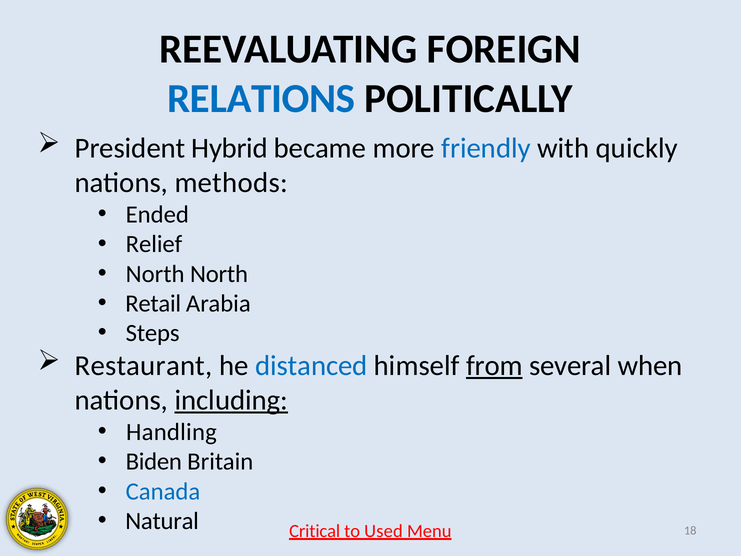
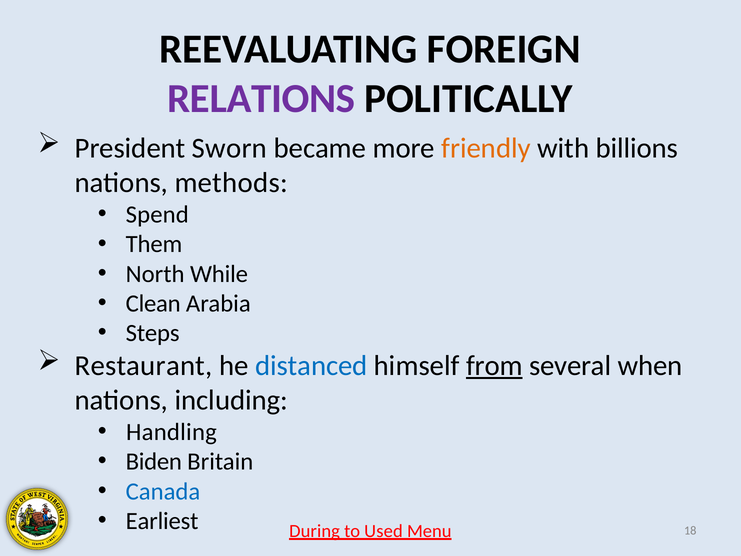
RELATIONS colour: blue -> purple
Hybrid: Hybrid -> Sworn
friendly colour: blue -> orange
quickly: quickly -> billions
Ended: Ended -> Spend
Relief: Relief -> Them
North North: North -> While
Retail: Retail -> Clean
including underline: present -> none
Natural: Natural -> Earliest
Critical: Critical -> During
